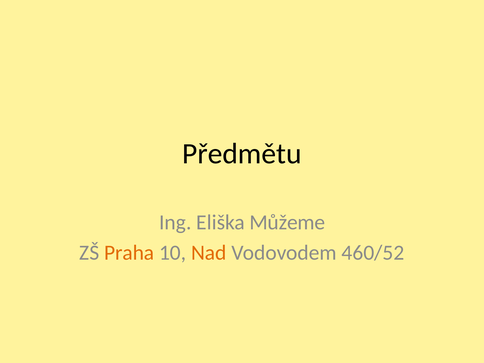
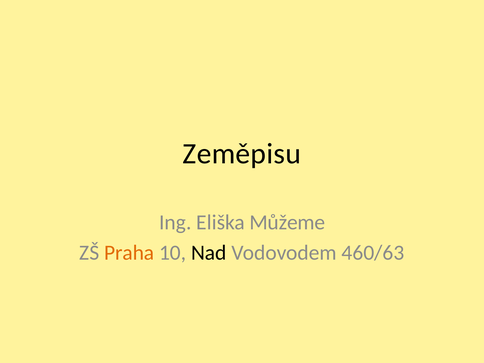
Předmětu: Předmětu -> Zeměpisu
Nad colour: orange -> black
460/52: 460/52 -> 460/63
